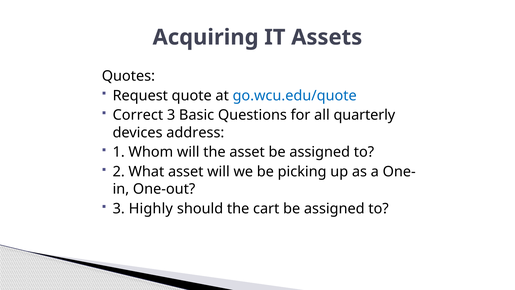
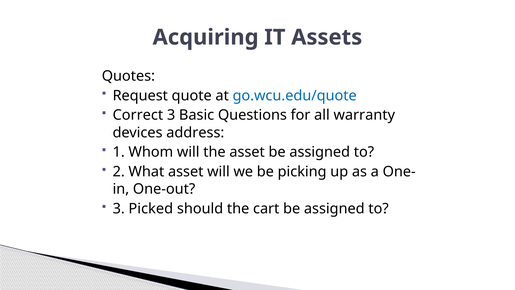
quarterly: quarterly -> warranty
Highly: Highly -> Picked
